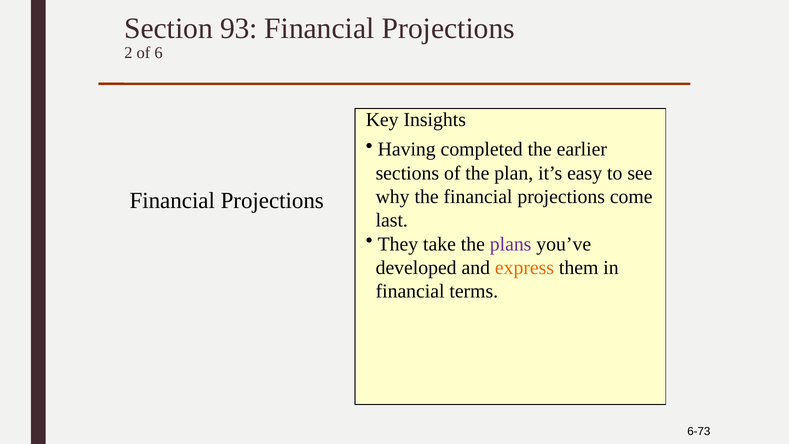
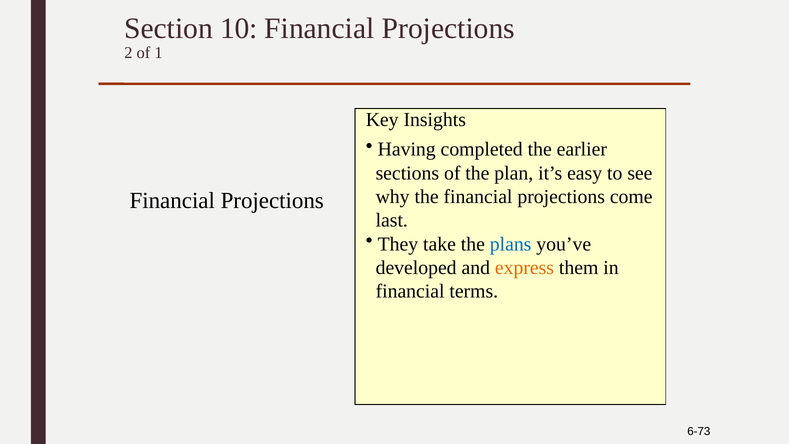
93: 93 -> 10
6: 6 -> 1
plans colour: purple -> blue
